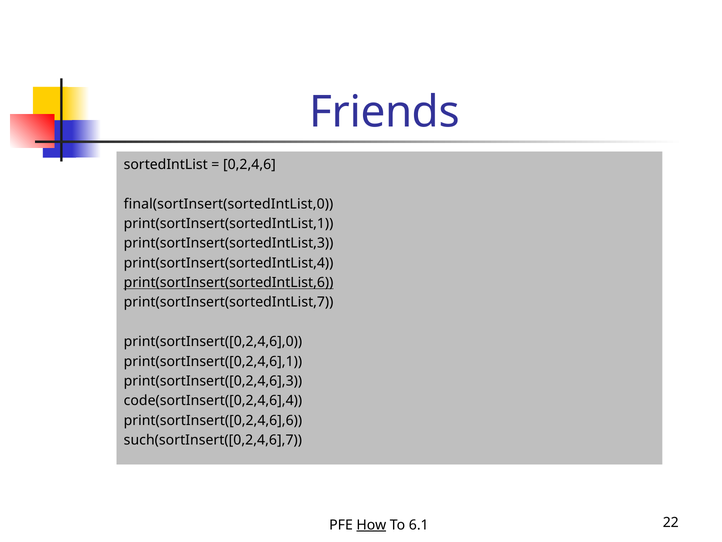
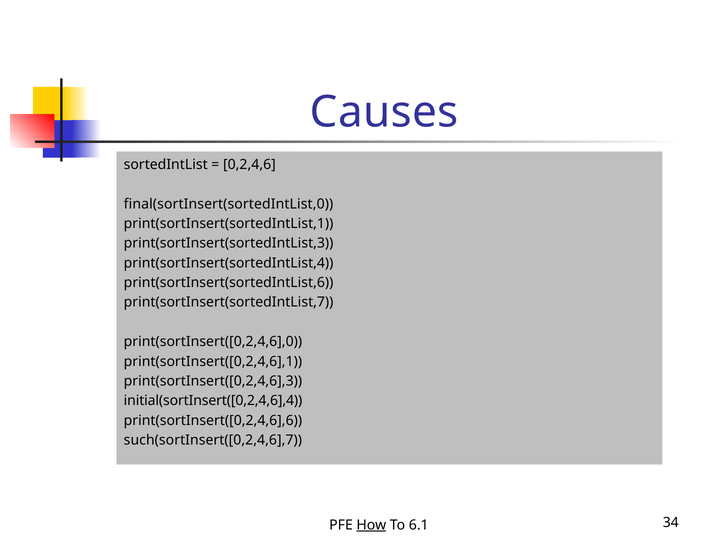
Friends: Friends -> Causes
print(sortInsert(sortedIntList,6 underline: present -> none
code(sortInsert([0,2,4,6],4: code(sortInsert([0,2,4,6],4 -> initial(sortInsert([0,2,4,6],4
22: 22 -> 34
